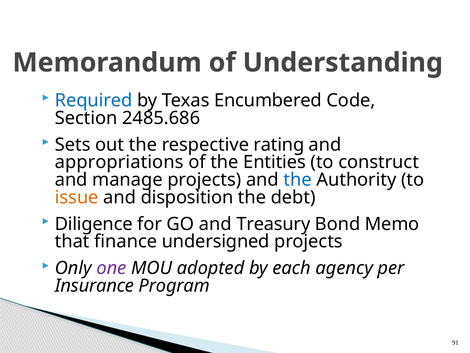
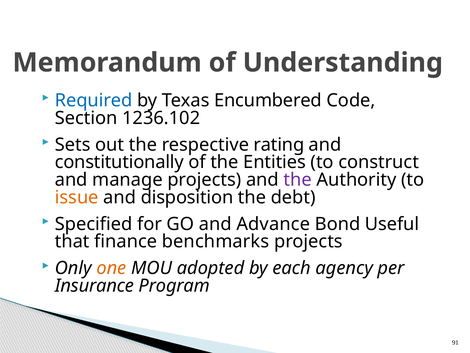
2485.686: 2485.686 -> 1236.102
appropriations: appropriations -> constitutionally
the at (298, 180) colour: blue -> purple
Diligence: Diligence -> Specified
Treasury: Treasury -> Advance
Memo: Memo -> Useful
undersigned: undersigned -> benchmarks
one colour: purple -> orange
